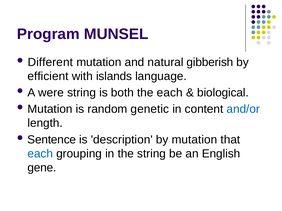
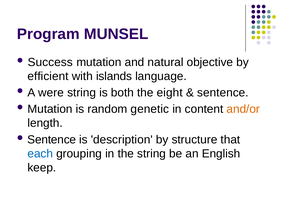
Different: Different -> Success
gibberish: gibberish -> objective
the each: each -> eight
biological at (223, 93): biological -> sentence
and/or colour: blue -> orange
by mutation: mutation -> structure
gene: gene -> keep
